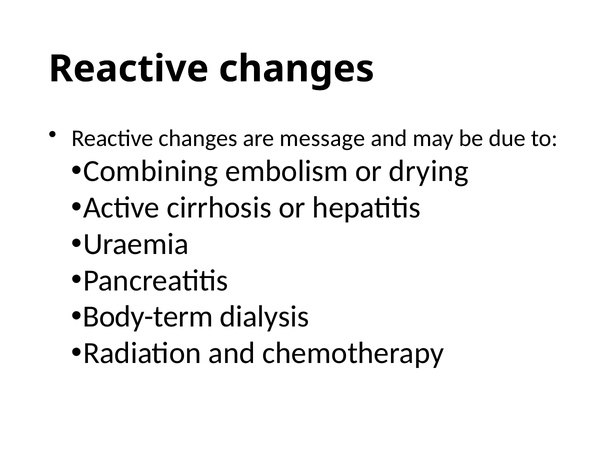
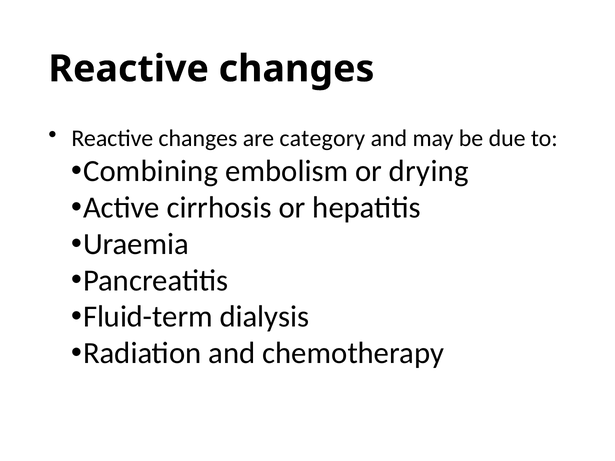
message: message -> category
Body-term: Body-term -> Fluid-term
